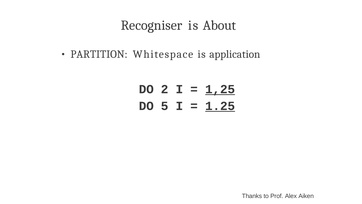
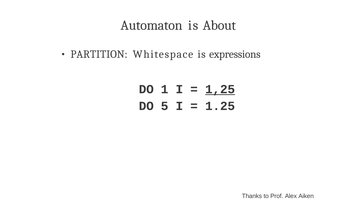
Recogniser: Recogniser -> Automaton
application: application -> expressions
2: 2 -> 1
1.25 underline: present -> none
